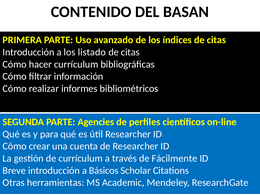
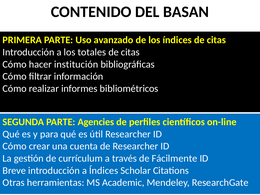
listado: listado -> totales
hacer currículum: currículum -> institución
a Básicos: Básicos -> Índices
